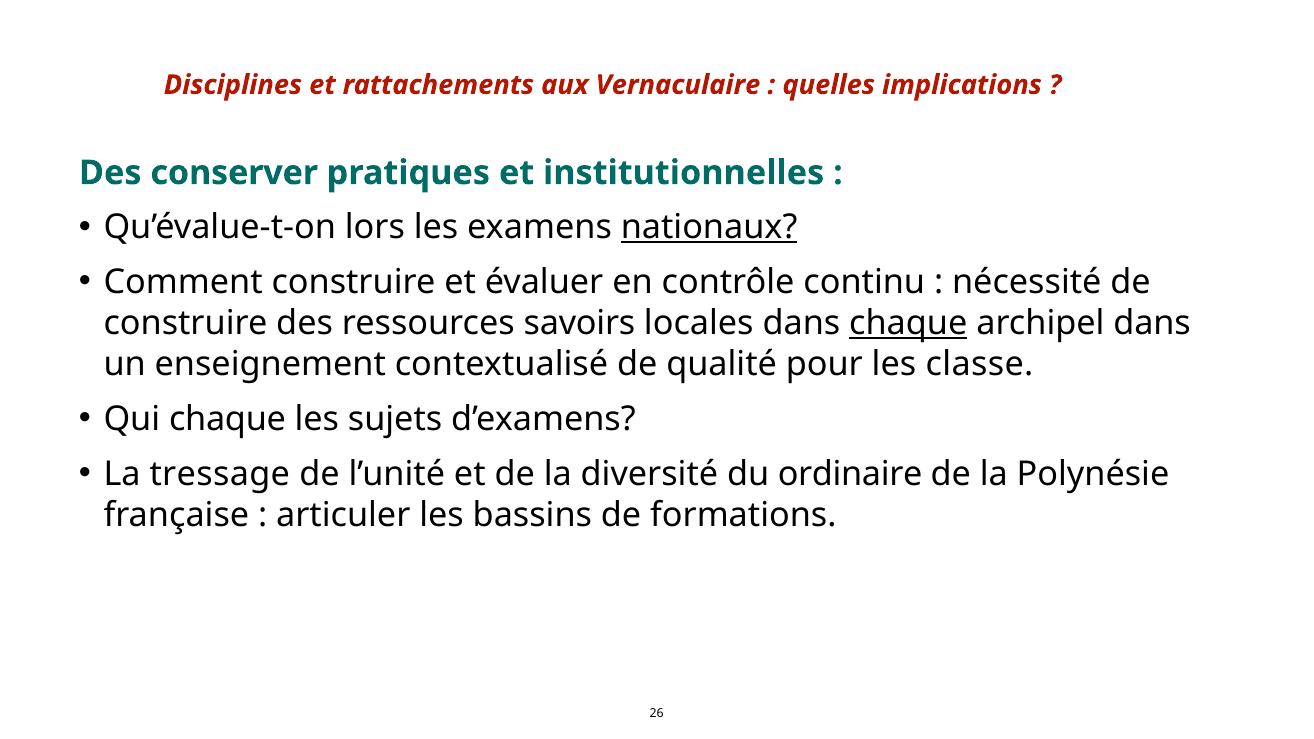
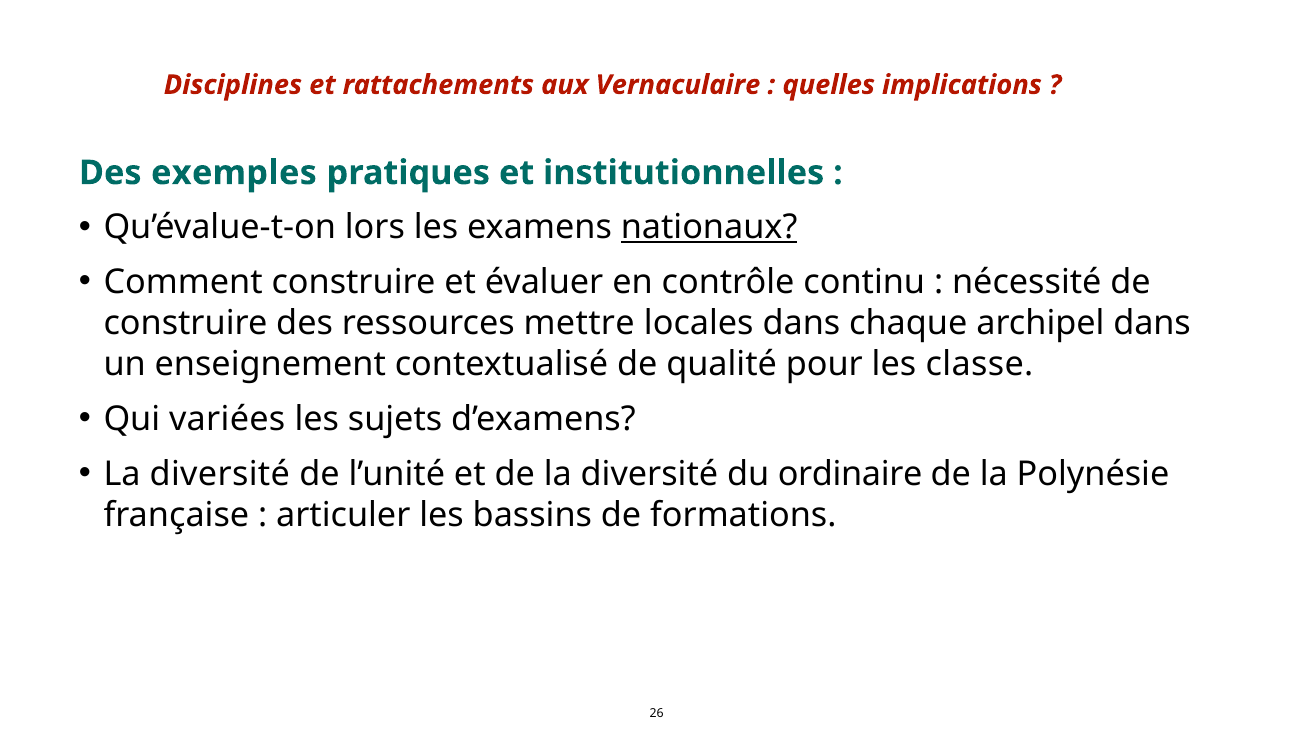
conserver: conserver -> exemples
savoirs: savoirs -> mettre
chaque at (908, 323) underline: present -> none
Qui chaque: chaque -> variées
tressage at (220, 474): tressage -> diversité
